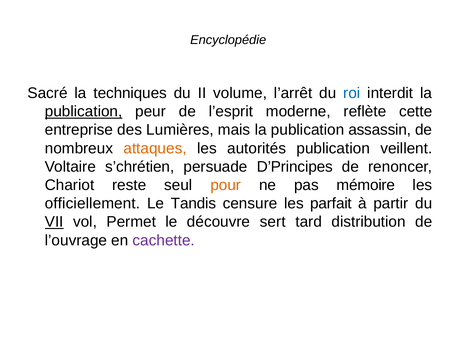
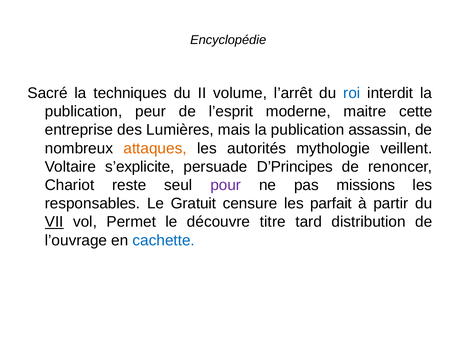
publication at (84, 111) underline: present -> none
reflète: reflète -> maitre
autorités publication: publication -> mythologie
s’chrétien: s’chrétien -> s’explicite
pour colour: orange -> purple
mémoire: mémoire -> missions
officiellement: officiellement -> responsables
Tandis: Tandis -> Gratuit
sert: sert -> titre
cachette colour: purple -> blue
